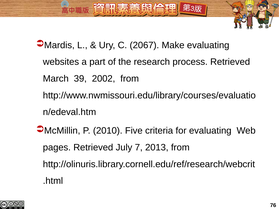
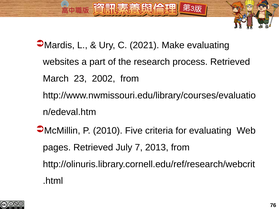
2067: 2067 -> 2021
39: 39 -> 23
